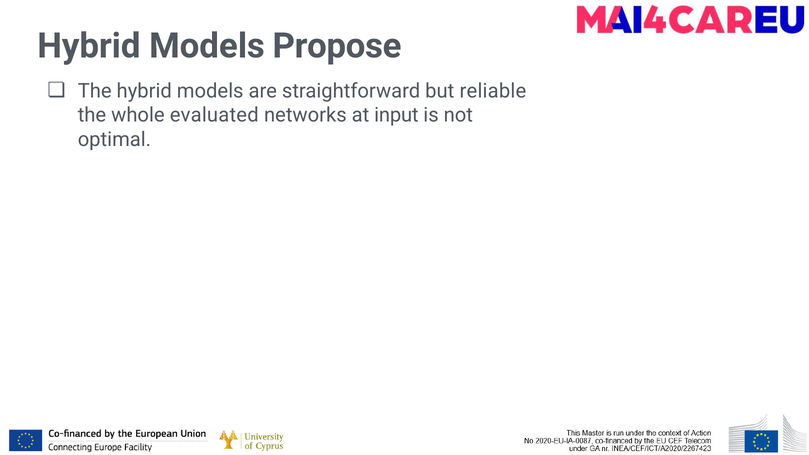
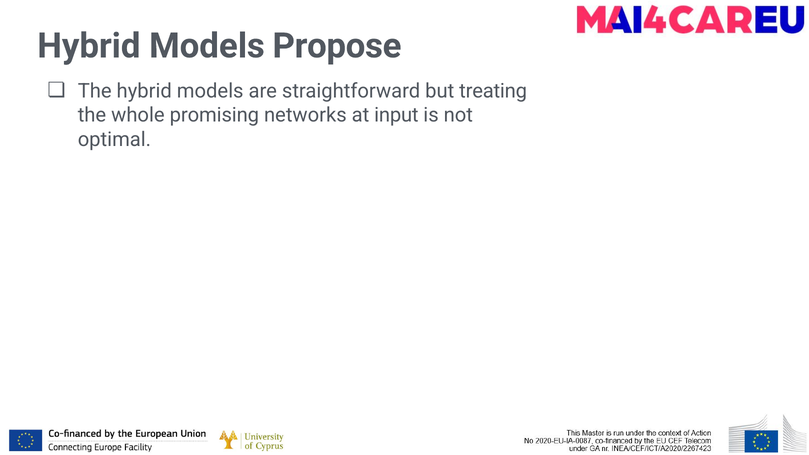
reliable: reliable -> treating
evaluated: evaluated -> promising
